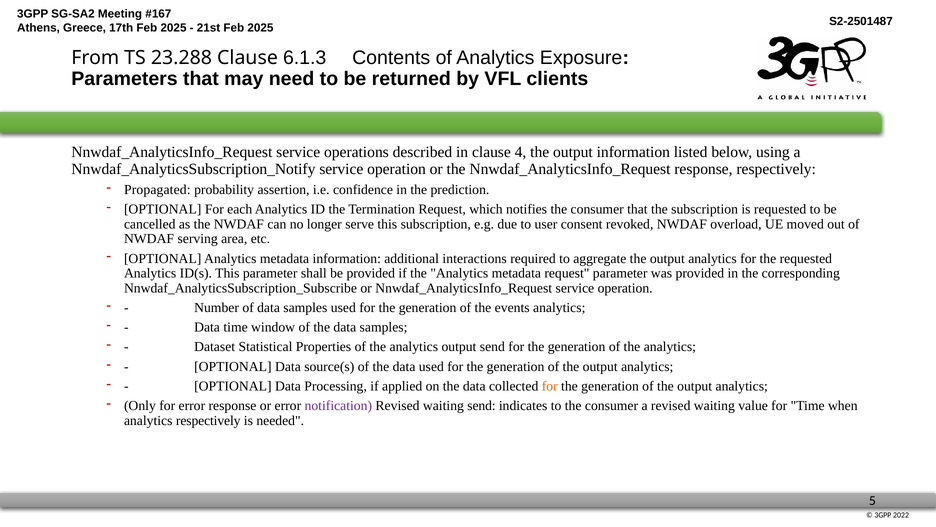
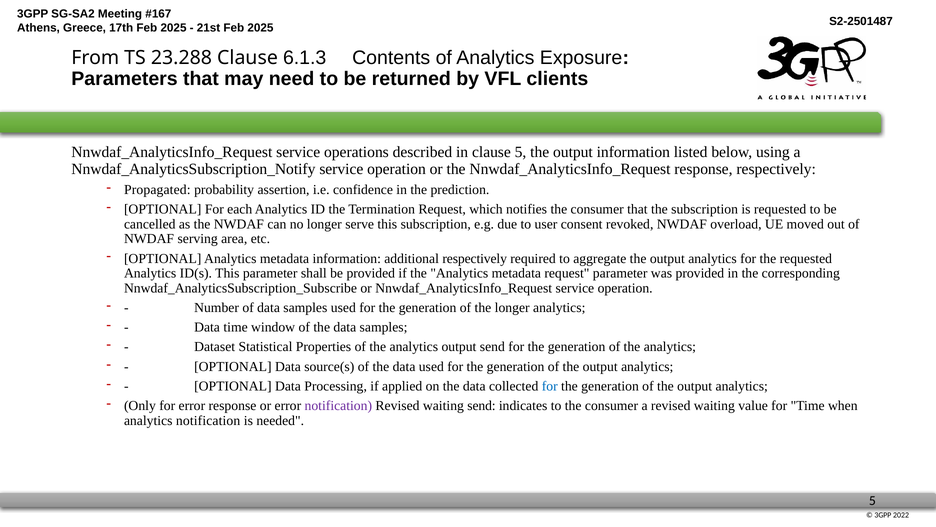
clause 4: 4 -> 5
additional interactions: interactions -> respectively
the events: events -> longer
for at (550, 386) colour: orange -> blue
analytics respectively: respectively -> notification
